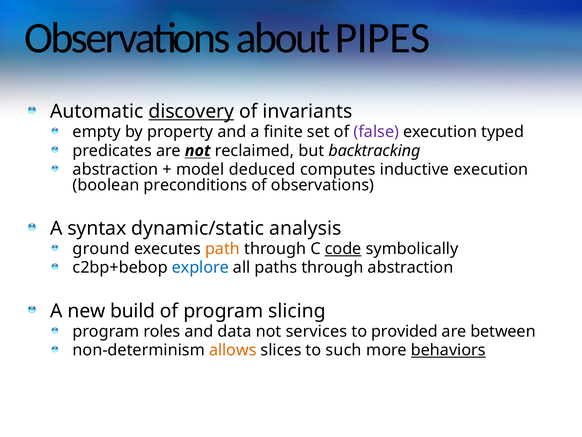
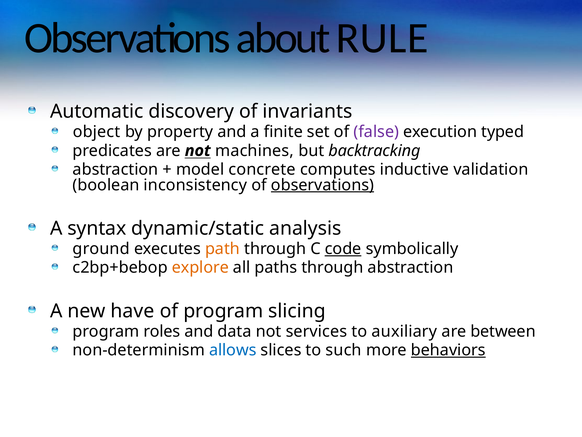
PIPES: PIPES -> RULE
discovery underline: present -> none
empty: empty -> object
reclaimed: reclaimed -> machines
deduced: deduced -> concrete
inductive execution: execution -> validation
preconditions: preconditions -> inconsistency
observations at (322, 185) underline: none -> present
explore colour: blue -> orange
build: build -> have
provided: provided -> auxiliary
allows colour: orange -> blue
